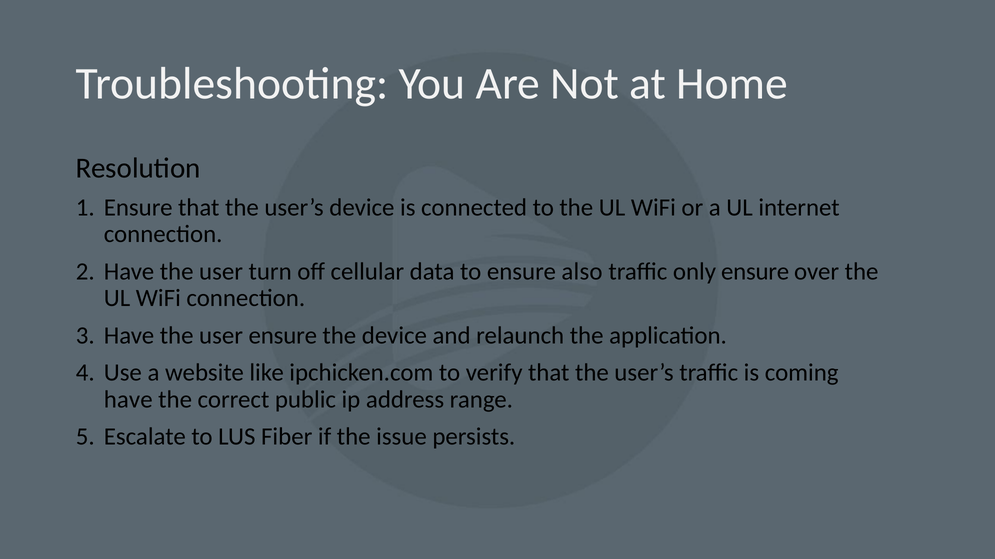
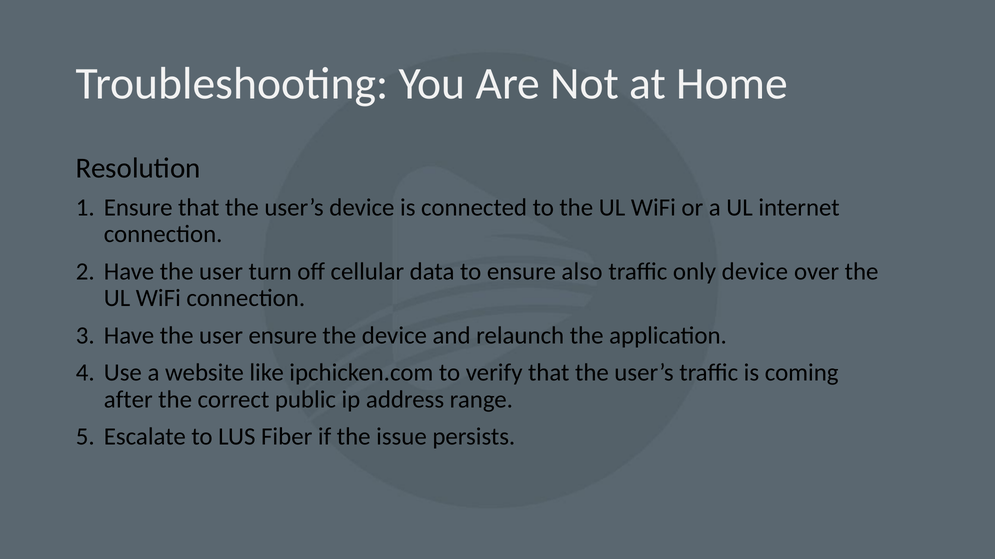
only ensure: ensure -> device
have at (128, 400): have -> after
